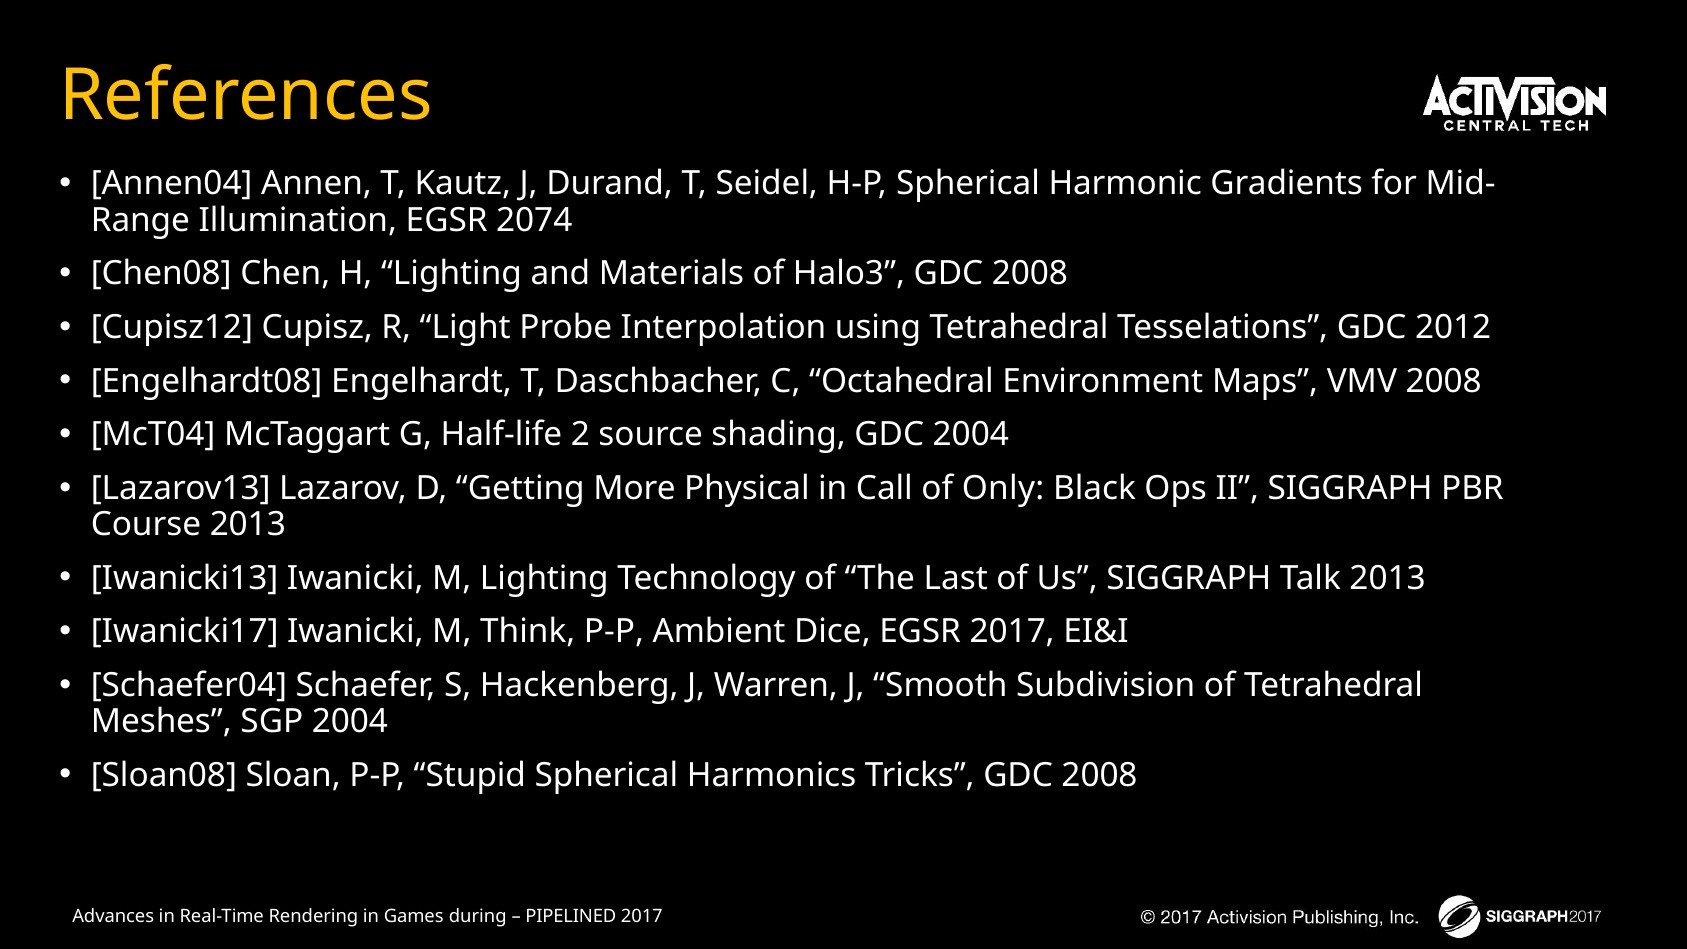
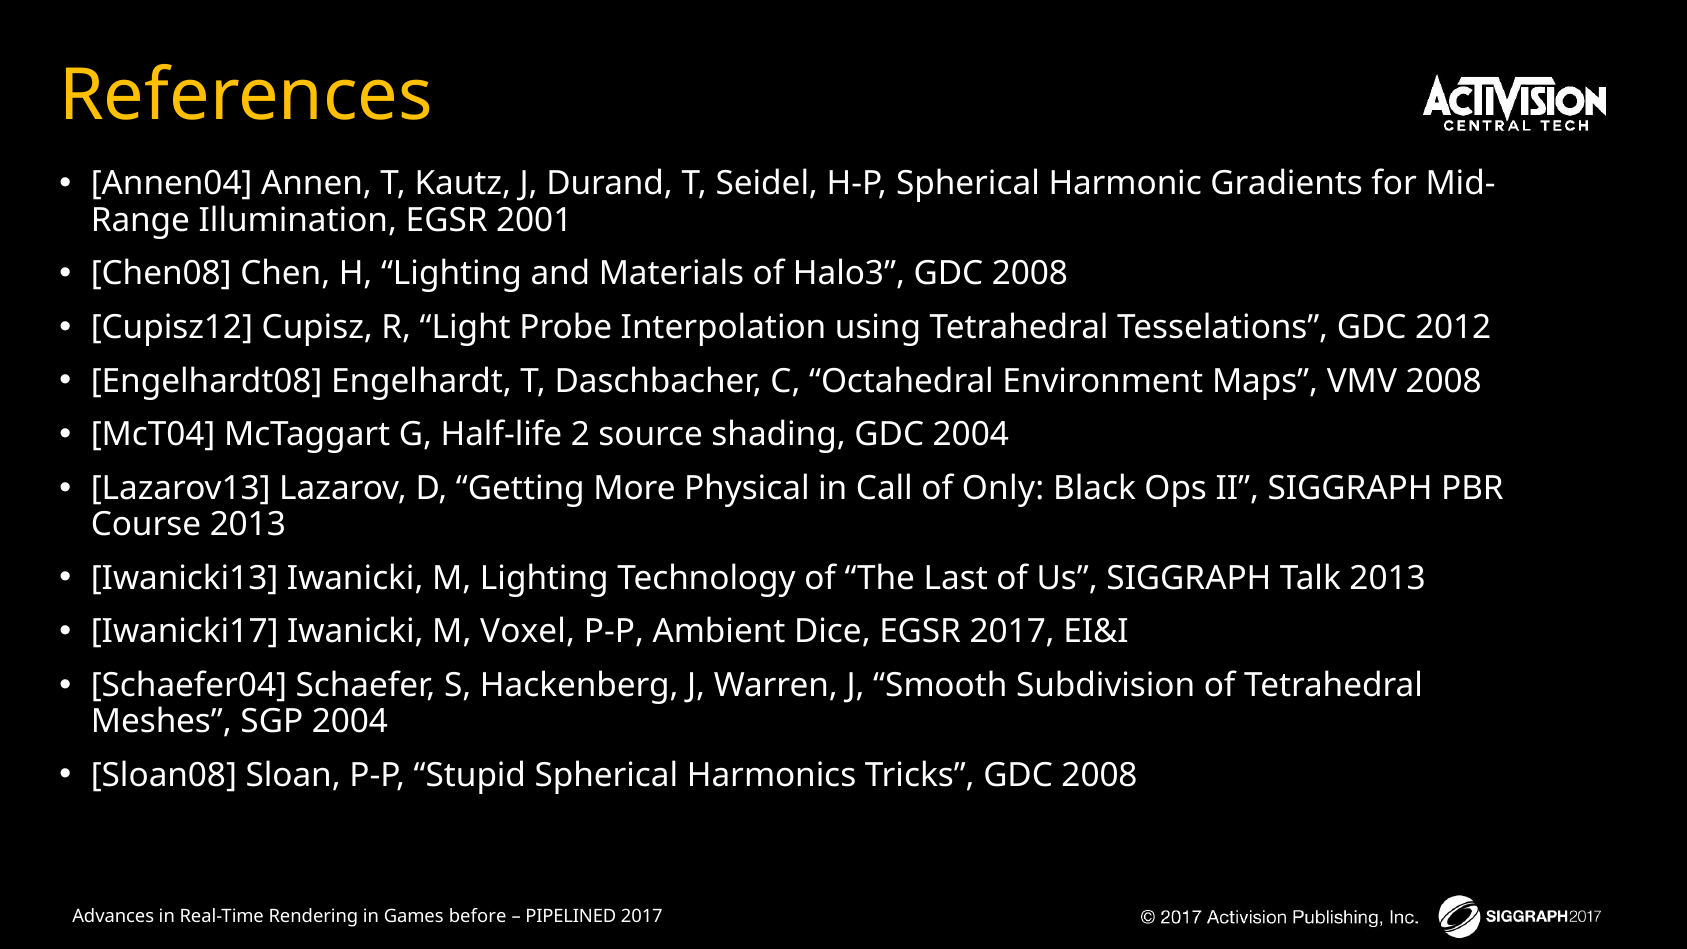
2074: 2074 -> 2001
Think: Think -> Voxel
during: during -> before
